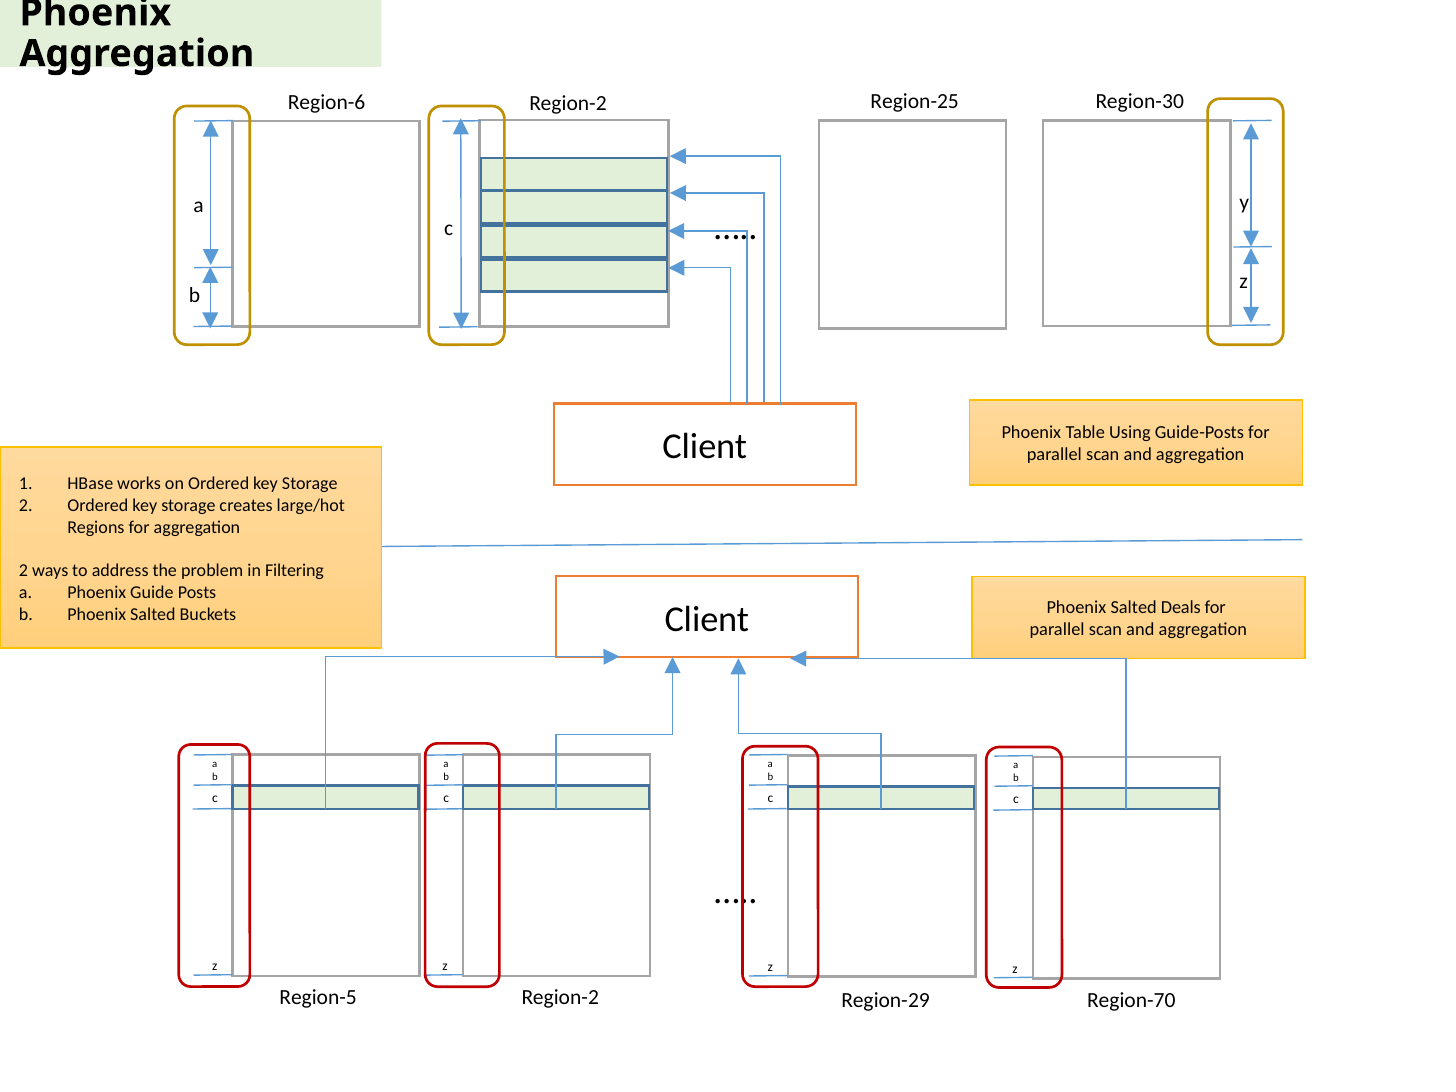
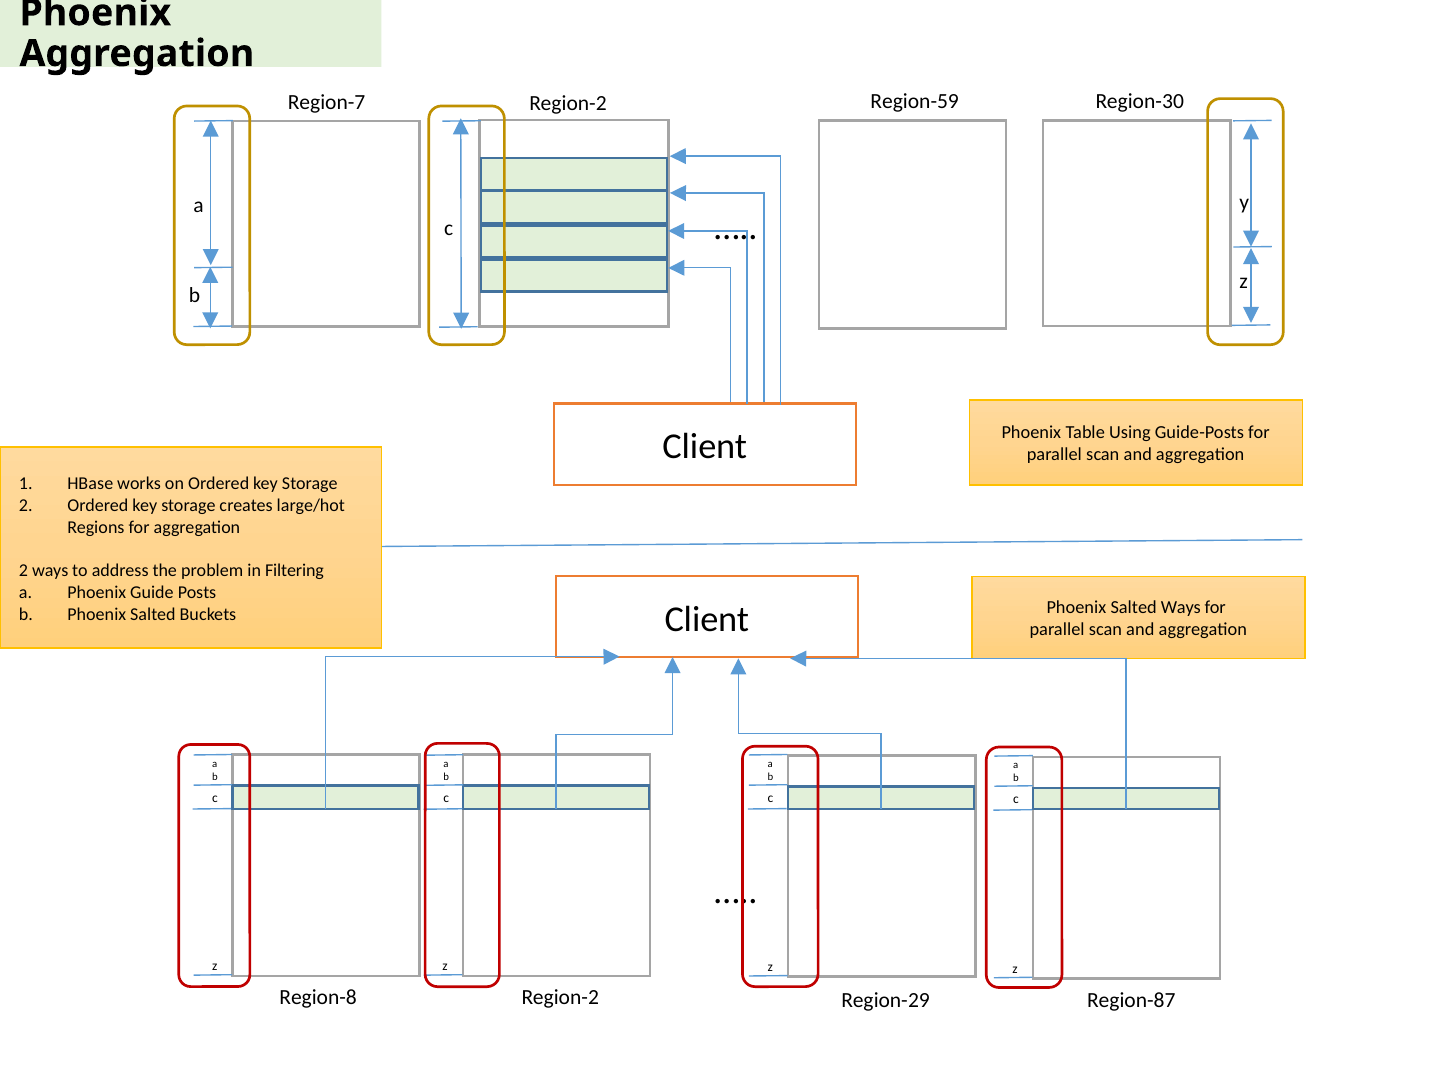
Region-6: Region-6 -> Region-7
Region-25: Region-25 -> Region-59
Salted Deals: Deals -> Ways
Region-5: Region-5 -> Region-8
Region-70: Region-70 -> Region-87
